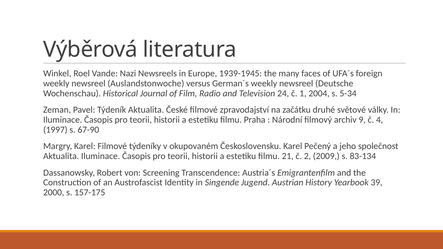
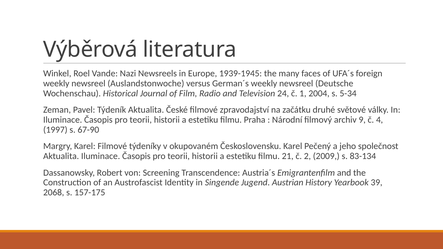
2000: 2000 -> 2068
